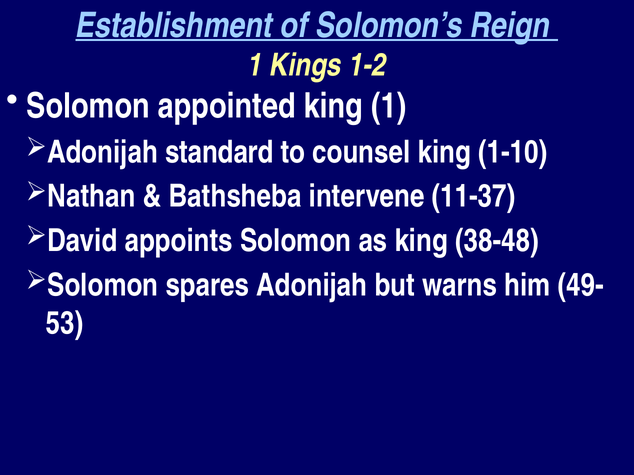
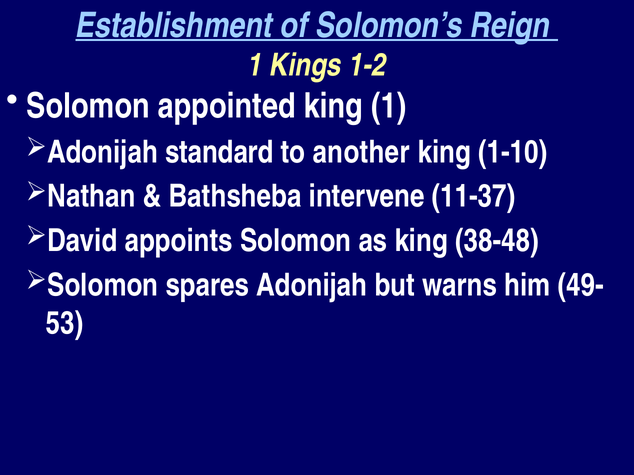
counsel: counsel -> another
